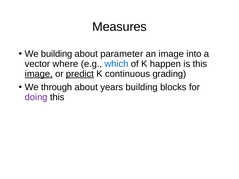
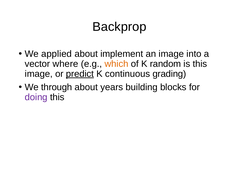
Measures: Measures -> Backprop
We building: building -> applied
parameter: parameter -> implement
which colour: blue -> orange
happen: happen -> random
image at (39, 74) underline: present -> none
